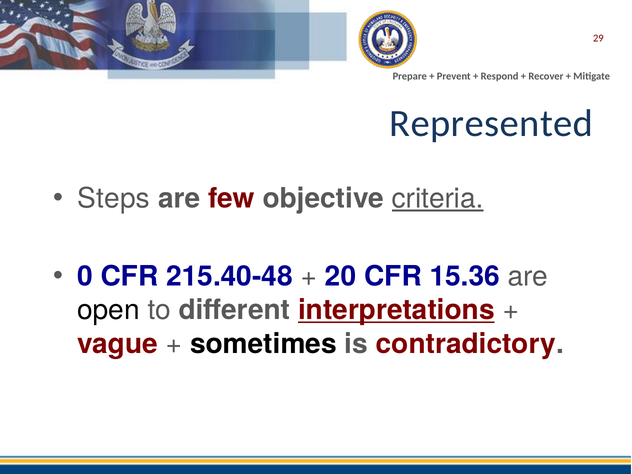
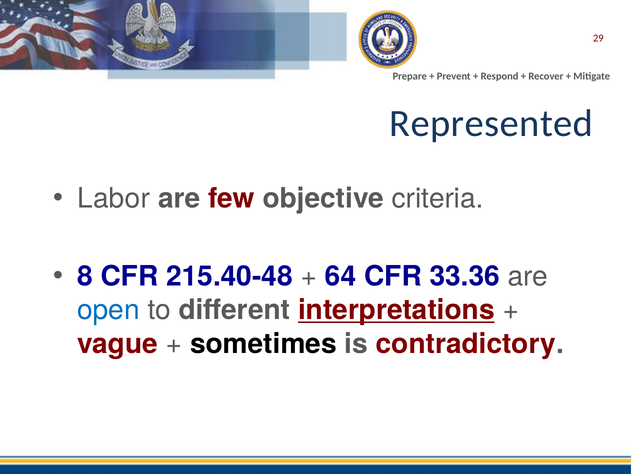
Steps: Steps -> Labor
criteria underline: present -> none
0: 0 -> 8
20: 20 -> 64
15.36: 15.36 -> 33.36
open colour: black -> blue
